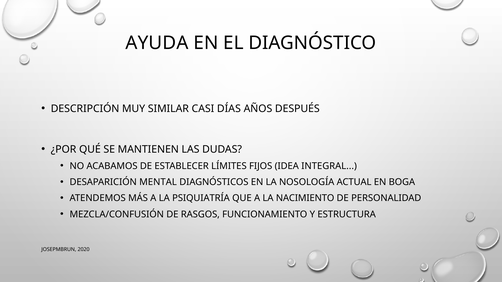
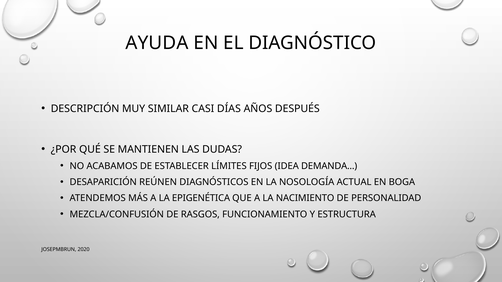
INTEGRAL: INTEGRAL -> DEMANDA
MENTAL: MENTAL -> REÚNEN
PSIQUIATRÍA: PSIQUIATRÍA -> EPIGENÉTICA
